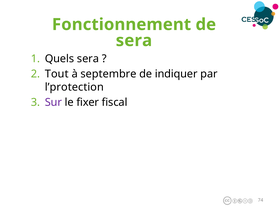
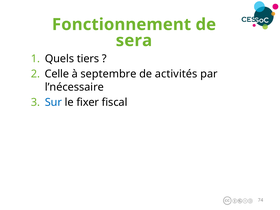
Quels sera: sera -> tiers
Tout: Tout -> Celle
indiquer: indiquer -> activités
l’protection: l’protection -> l’nécessaire
Sur colour: purple -> blue
